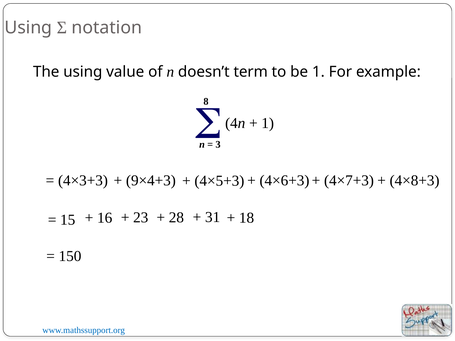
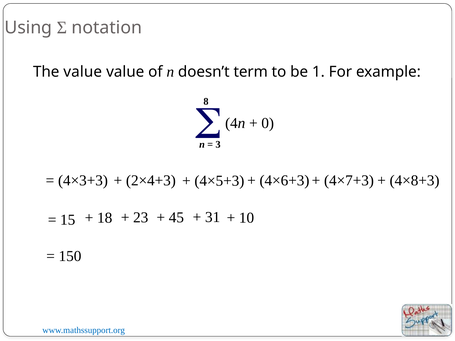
The using: using -> value
1 at (268, 123): 1 -> 0
9×4+3: 9×4+3 -> 2×4+3
16: 16 -> 18
28: 28 -> 45
18: 18 -> 10
